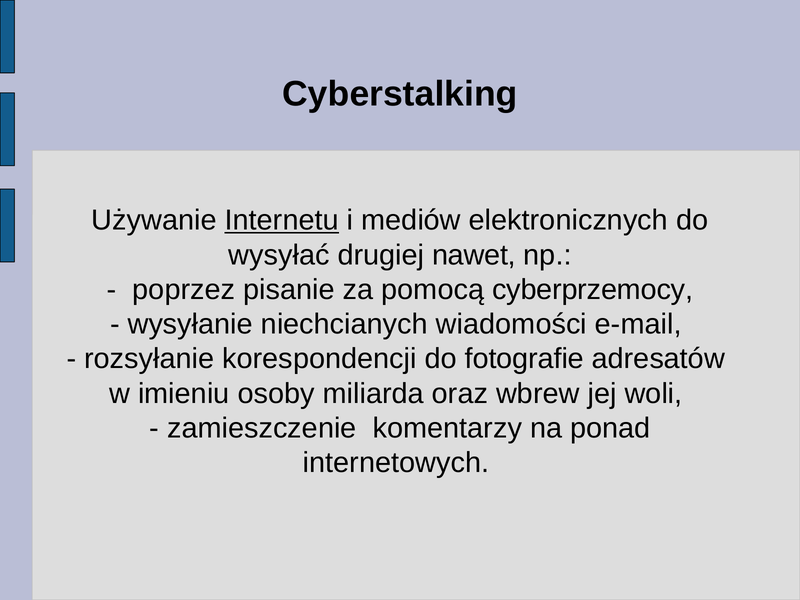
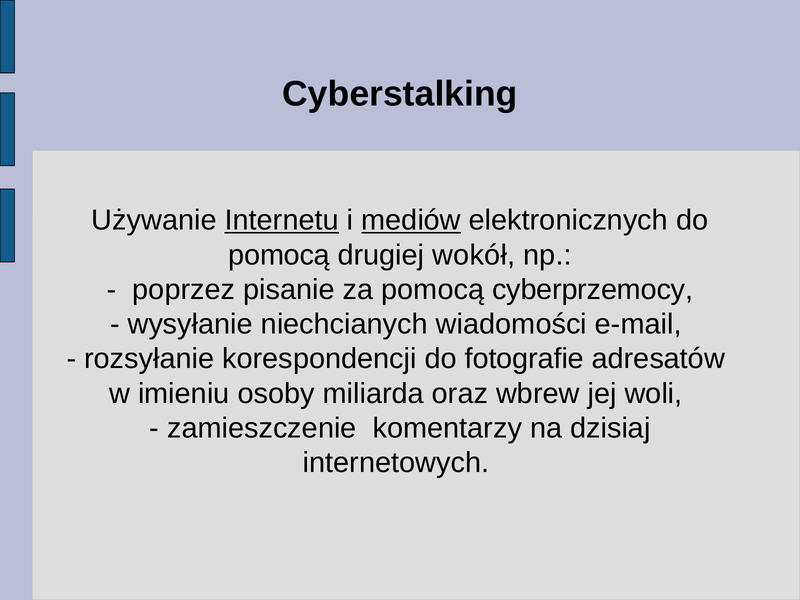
mediów underline: none -> present
wysyłać at (279, 255): wysyłać -> pomocą
nawet: nawet -> wokół
ponad: ponad -> dzisiaj
